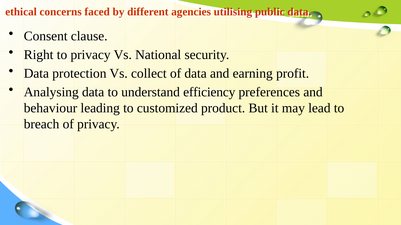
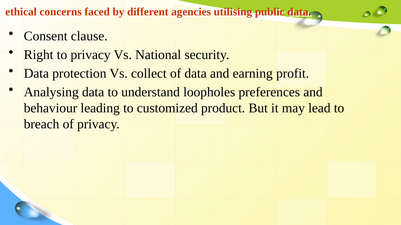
efficiency: efficiency -> loopholes
